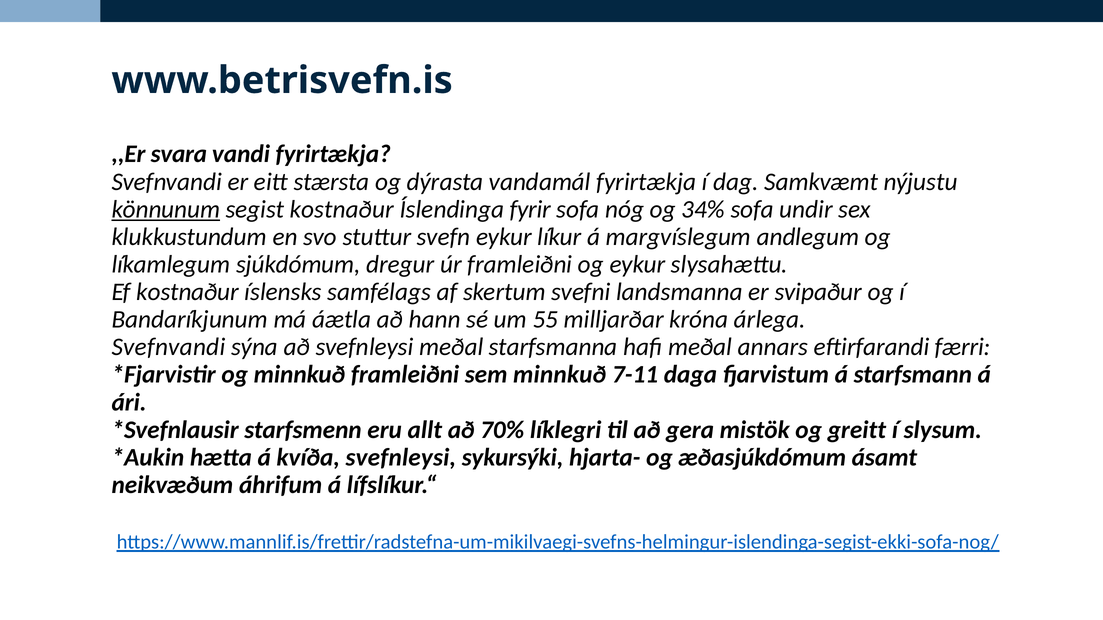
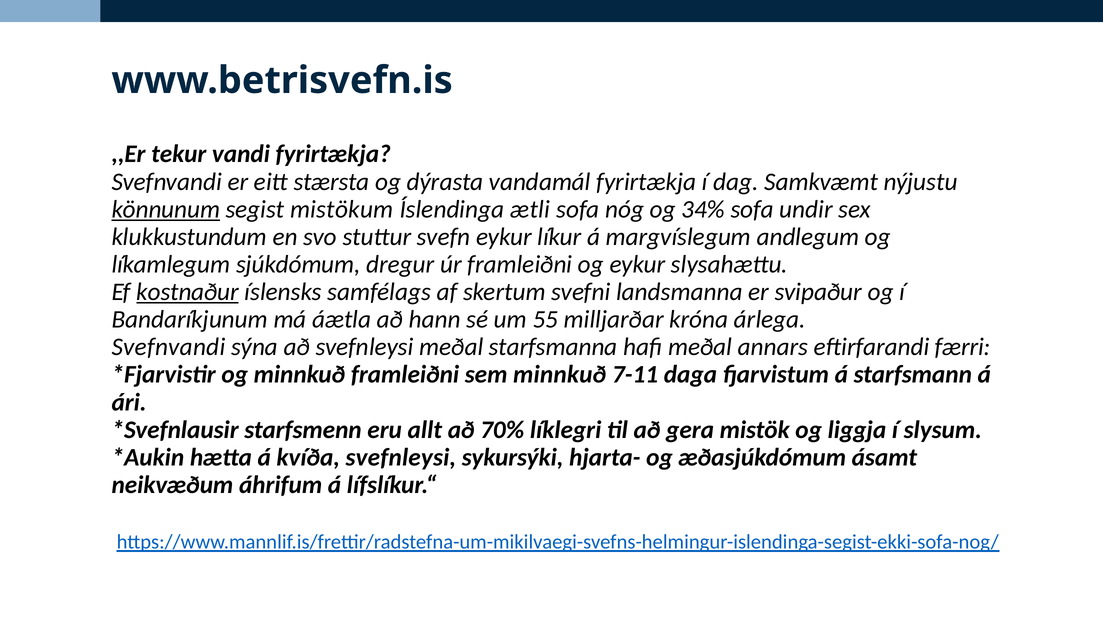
svara: svara -> tekur
segist kostnaður: kostnaður -> mistökum
fyrir: fyrir -> ætli
kostnaður at (188, 292) underline: none -> present
greitt: greitt -> liggja
